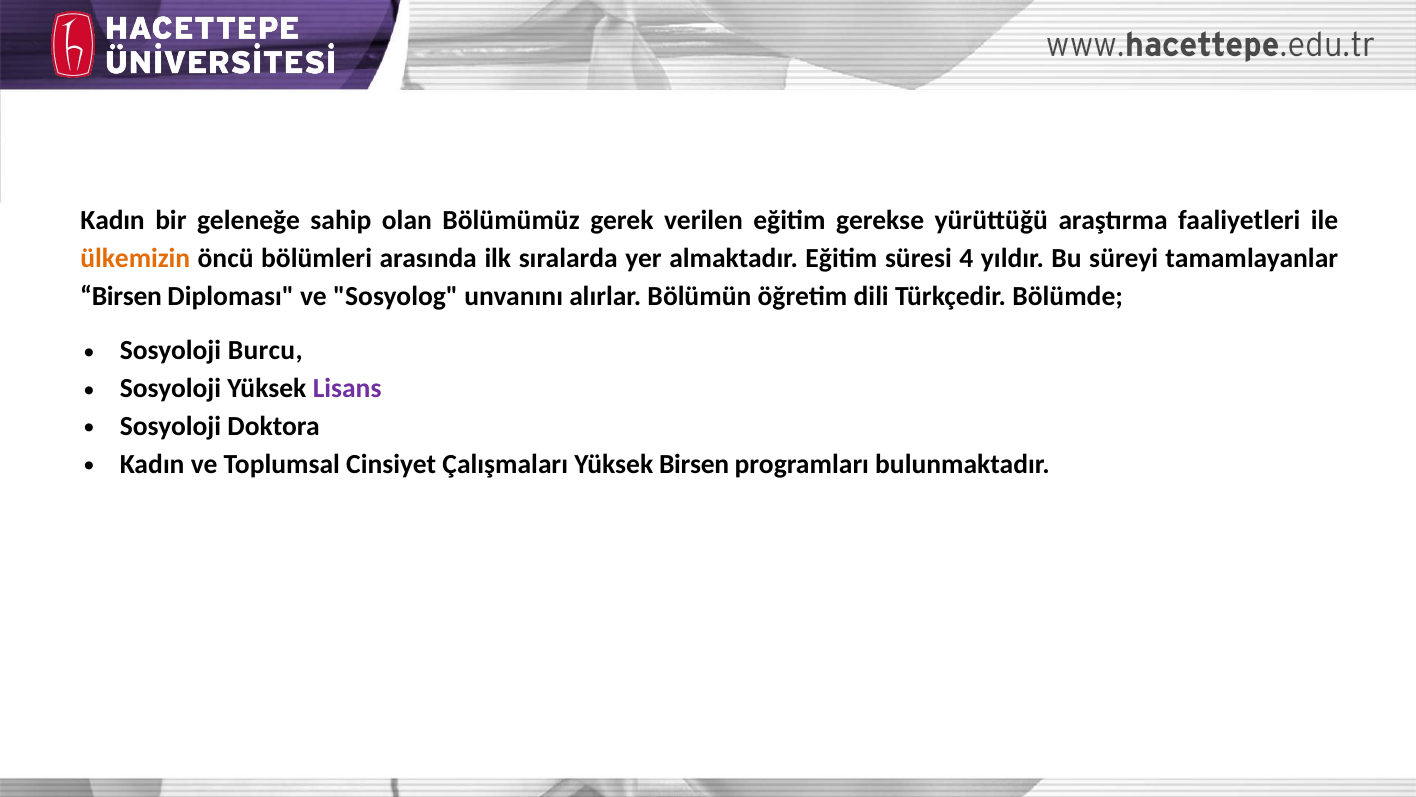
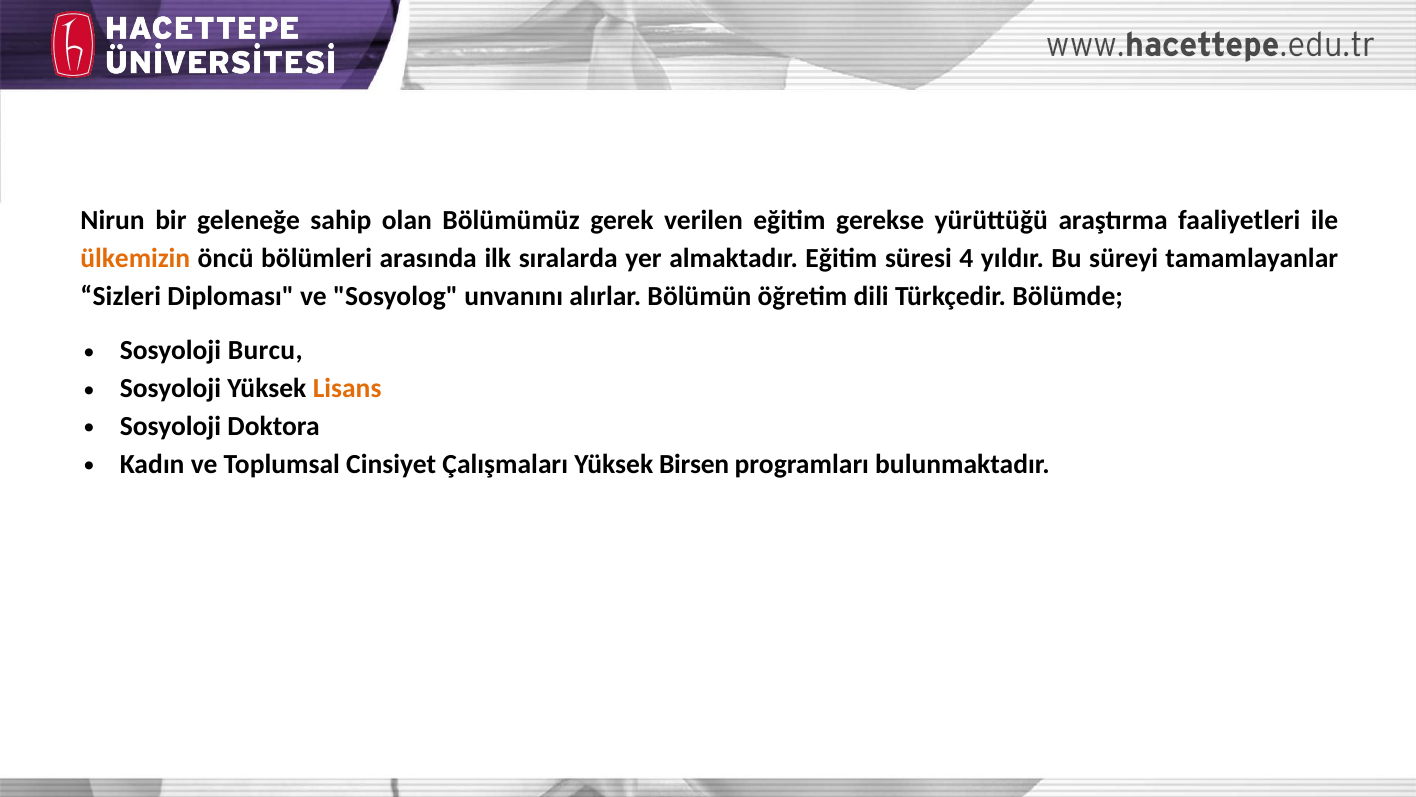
Kadın at (113, 221): Kadın -> Nirun
Birsen at (121, 297): Birsen -> Sizleri
Lisans colour: purple -> orange
